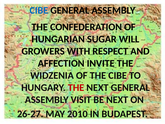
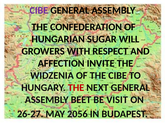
CIBE at (39, 10) colour: blue -> purple
VISIT: VISIT -> BEET
BE NEXT: NEXT -> VISIT
2010: 2010 -> 2056
